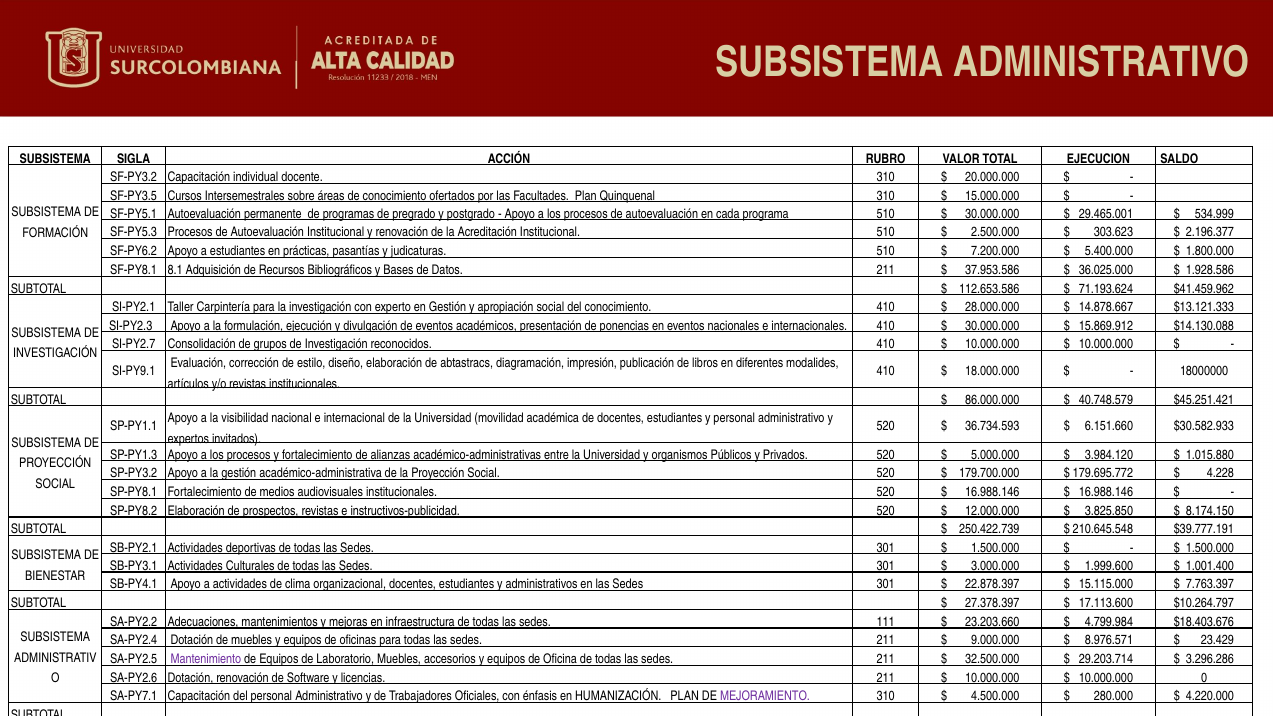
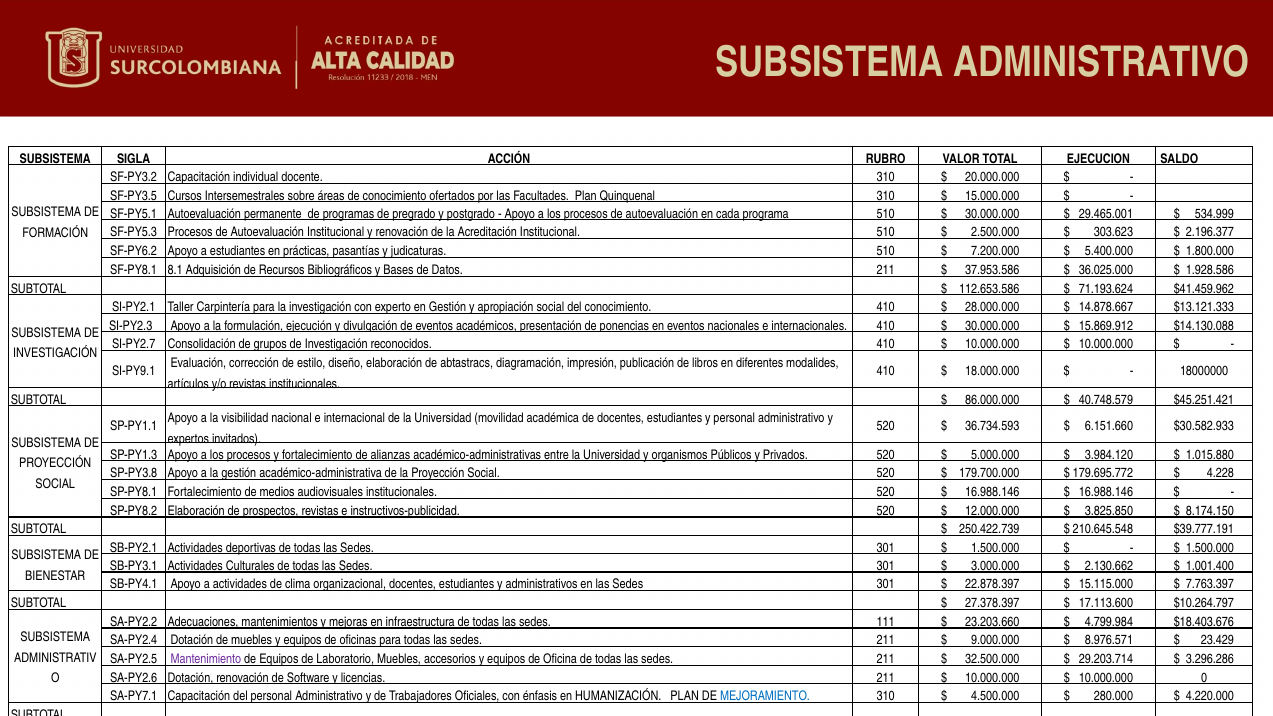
SP-PY3.2: SP-PY3.2 -> SP-PY3.8
1.999.600: 1.999.600 -> 2.130.662
MEJORAMIENTO colour: purple -> blue
